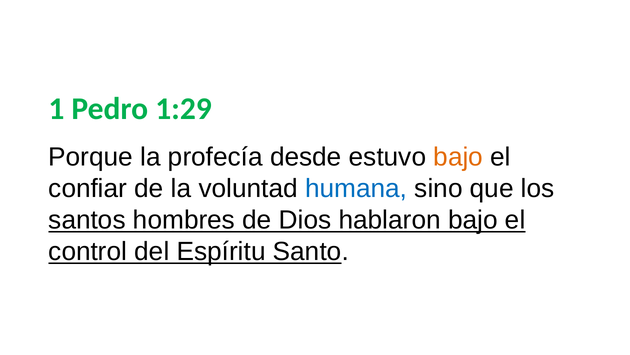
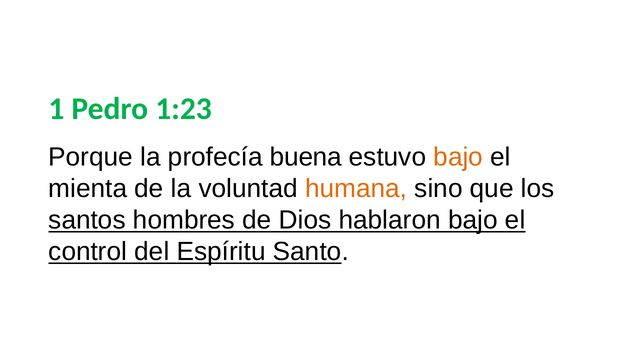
1:29: 1:29 -> 1:23
desde: desde -> buena
confiar: confiar -> mienta
humana colour: blue -> orange
